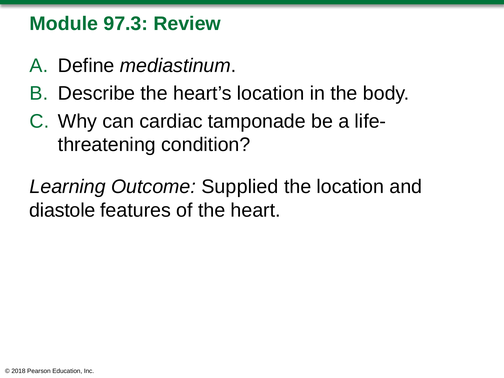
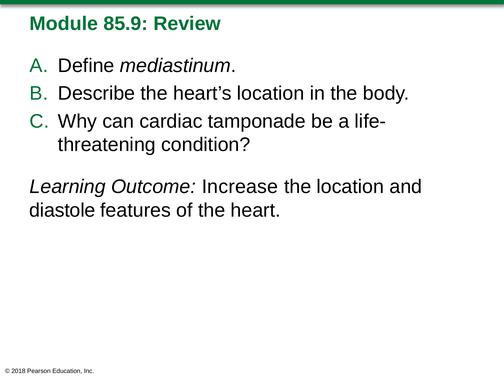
97.3: 97.3 -> 85.9
Supplied: Supplied -> Increase
